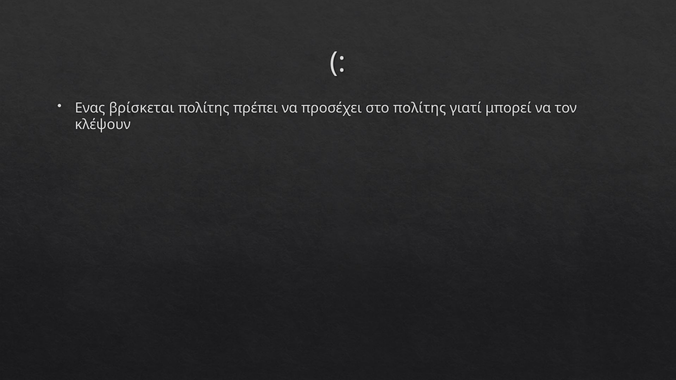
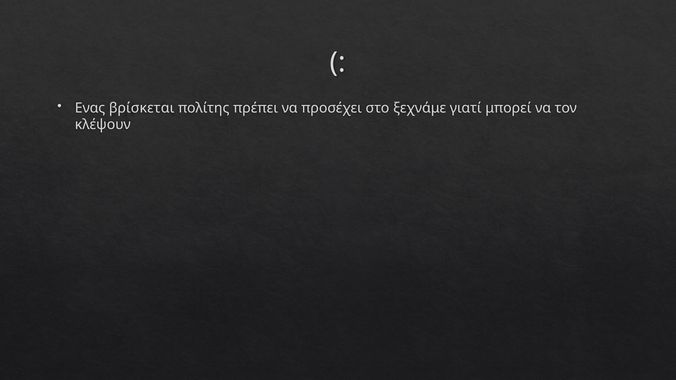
στο πολίτης: πολίτης -> ξεχνάμε
